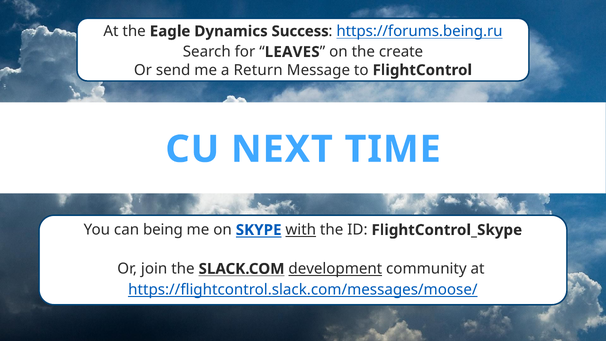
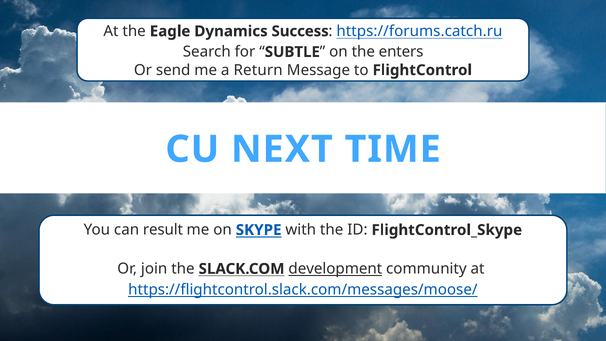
https://forums.being.ru: https://forums.being.ru -> https://forums.catch.ru
LEAVES: LEAVES -> SUBTLE
create: create -> enters
being: being -> result
with underline: present -> none
